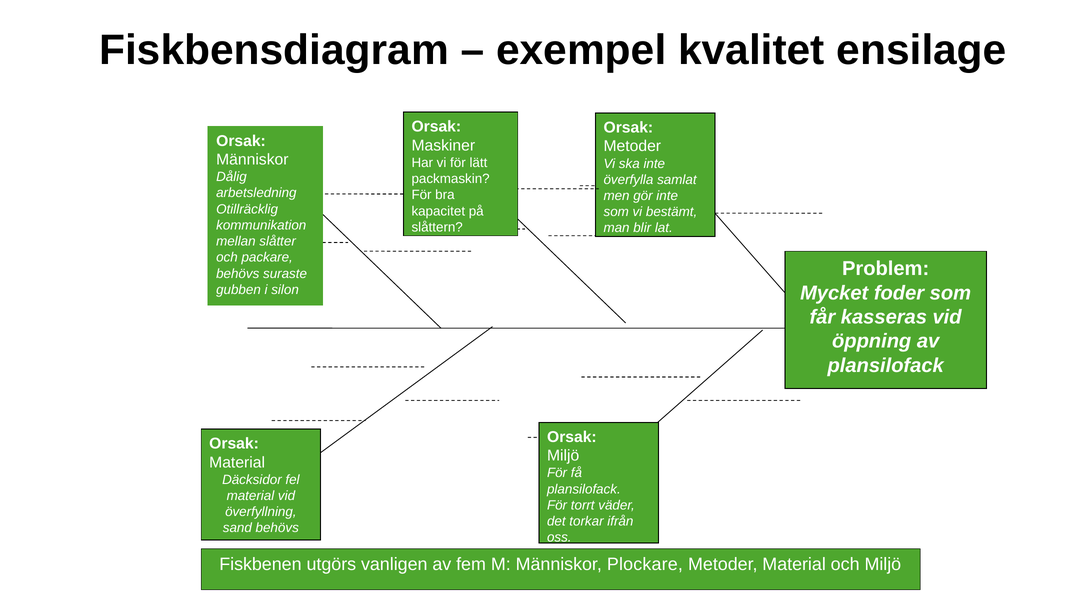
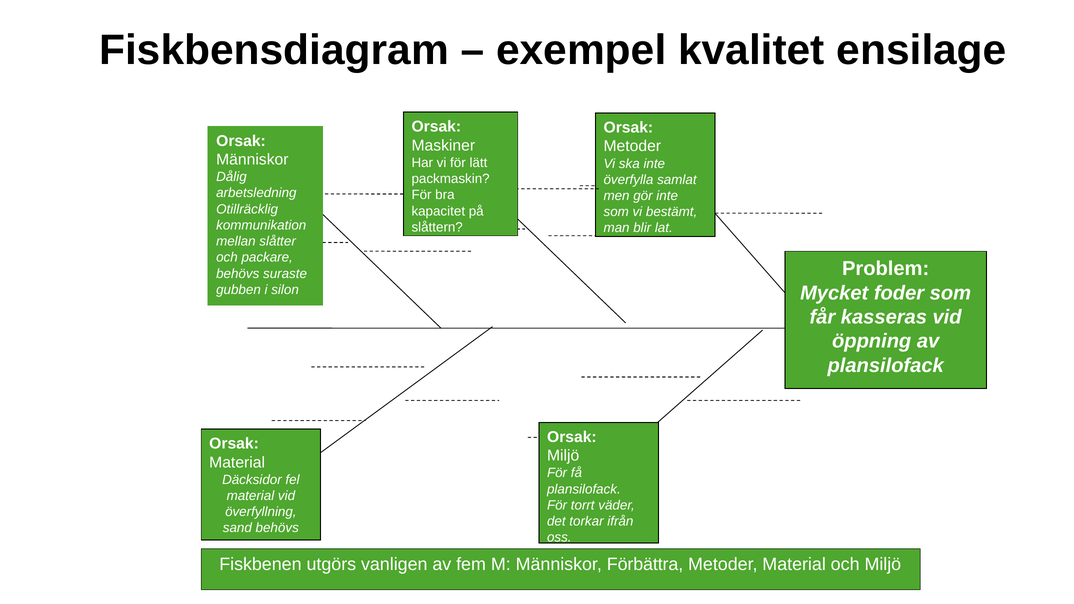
Plockare: Plockare -> Förbättra
